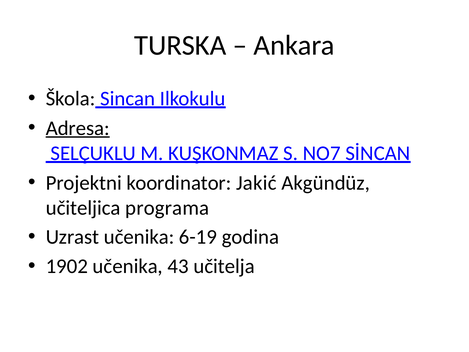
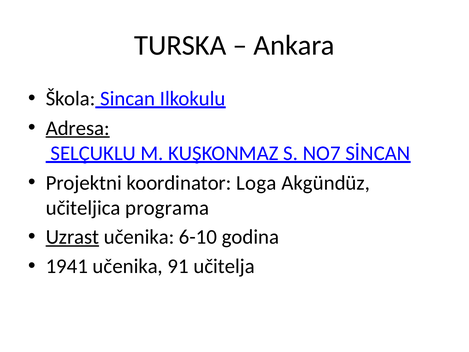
Jakić: Jakić -> Loga
Uzrast underline: none -> present
6-19: 6-19 -> 6-10
1902: 1902 -> 1941
43: 43 -> 91
